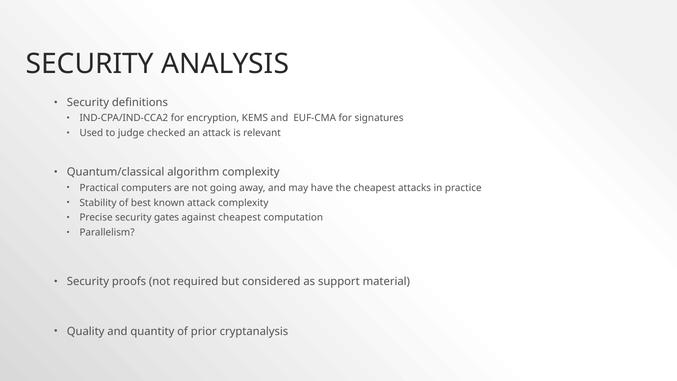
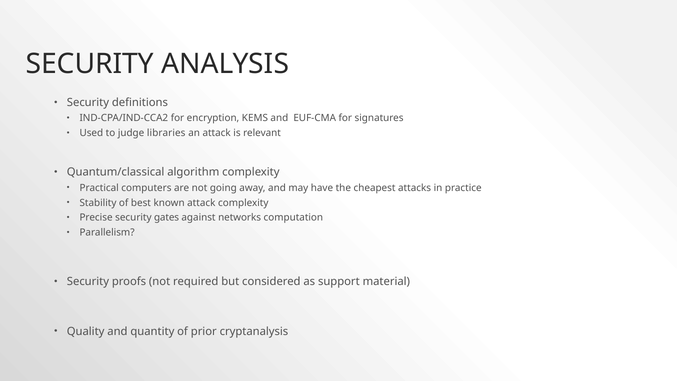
checked: checked -> libraries
against cheapest: cheapest -> networks
